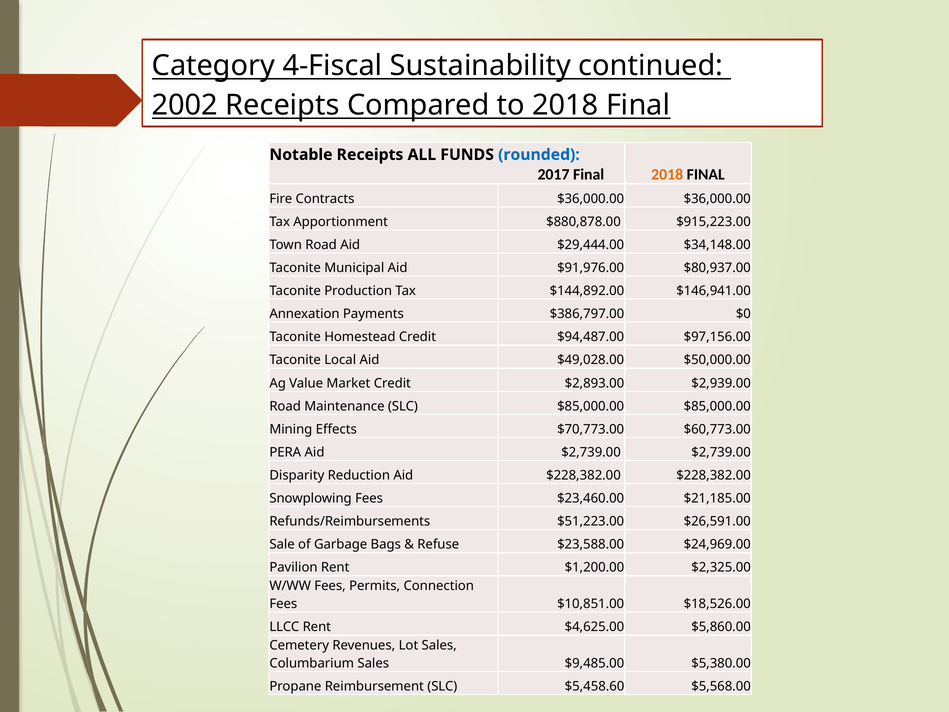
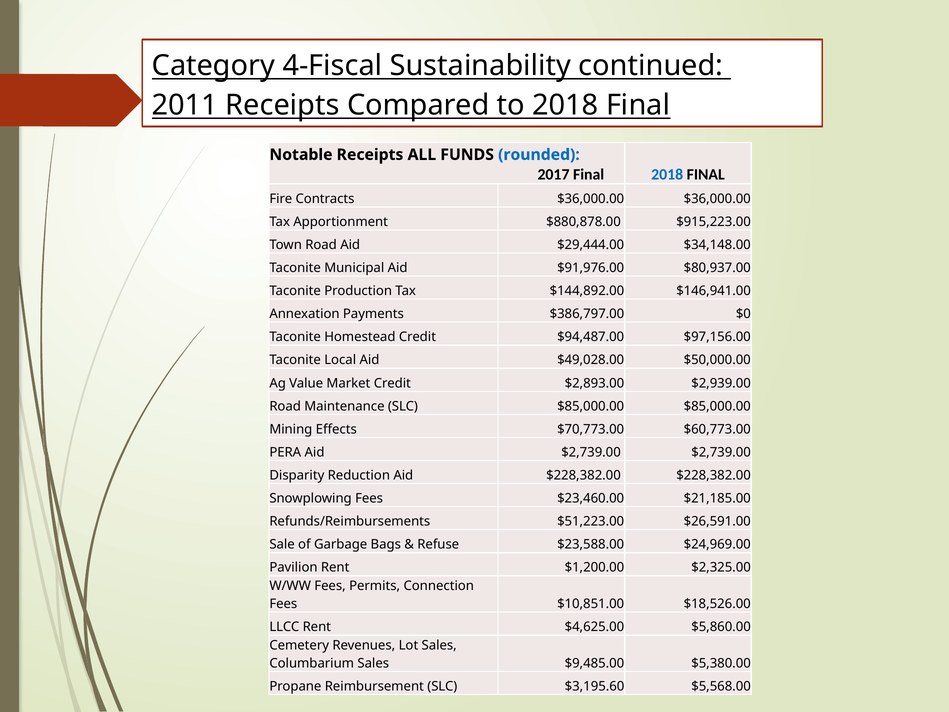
2002: 2002 -> 2011
2018 at (667, 174) colour: orange -> blue
$5,458.60: $5,458.60 -> $3,195.60
